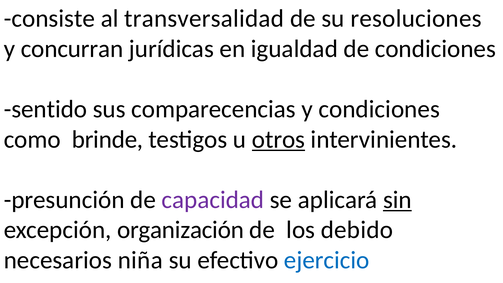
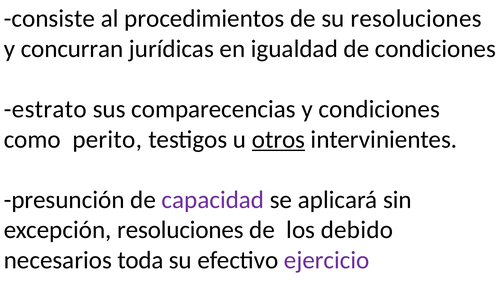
transversalidad: transversalidad -> procedimientos
sentido: sentido -> estrato
brinde: brinde -> perito
sin underline: present -> none
excepción organización: organización -> resoluciones
niña: niña -> toda
ejercicio colour: blue -> purple
